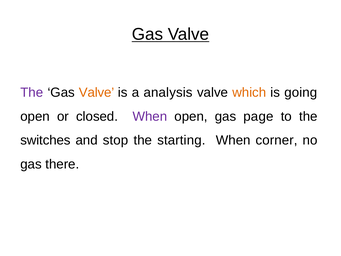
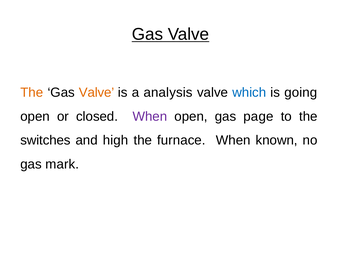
The at (32, 92) colour: purple -> orange
which colour: orange -> blue
stop: stop -> high
starting: starting -> furnace
corner: corner -> known
there: there -> mark
